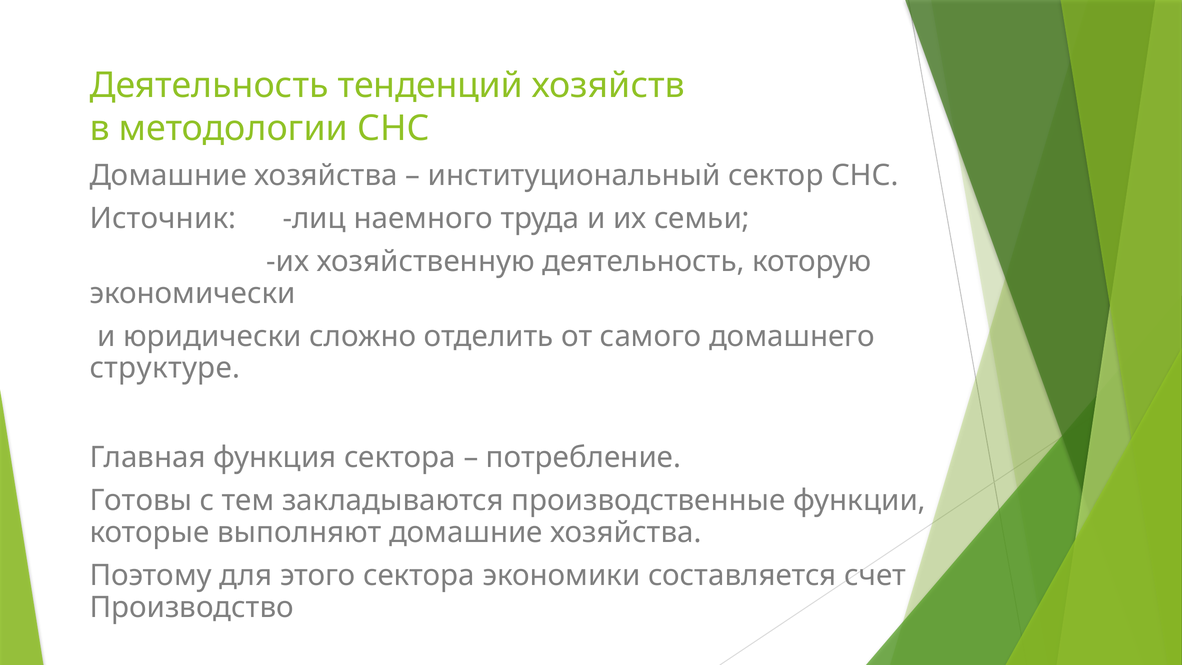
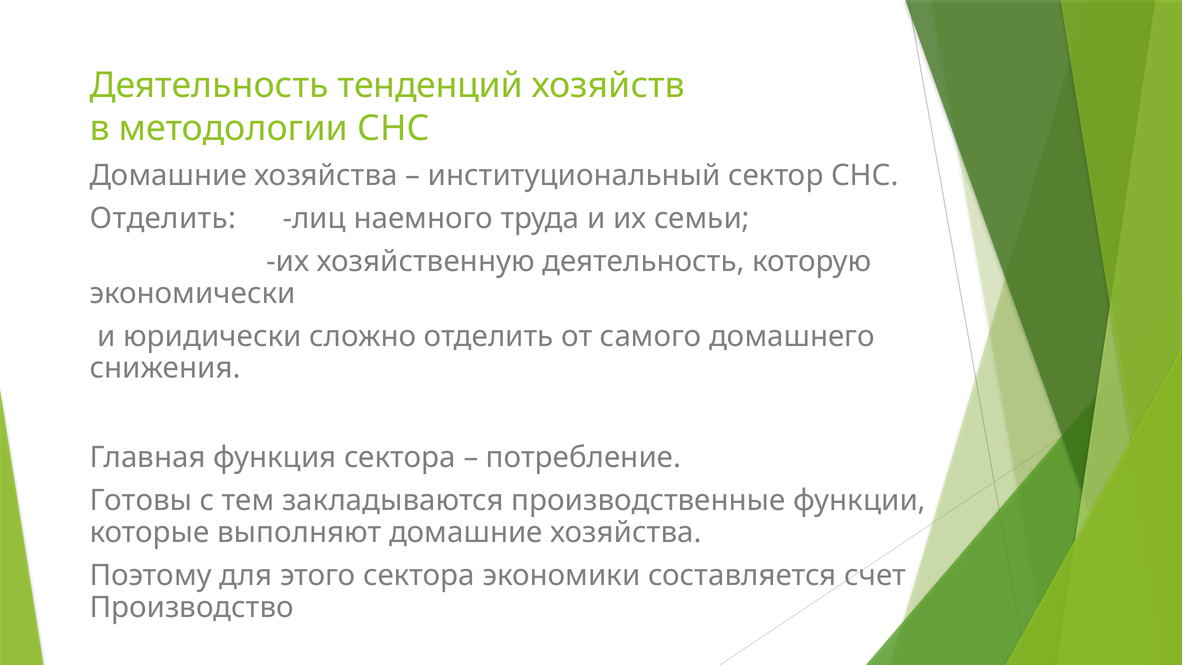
Источник at (163, 218): Источник -> Отделить
структуре: структуре -> снижения
